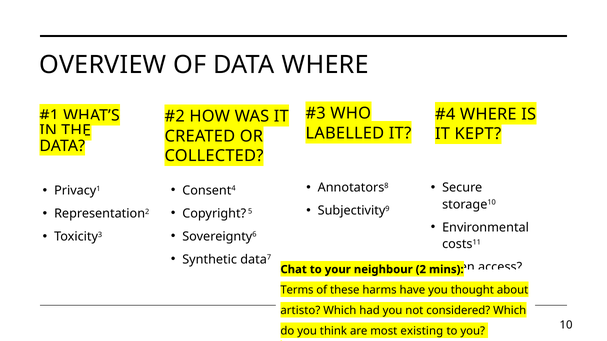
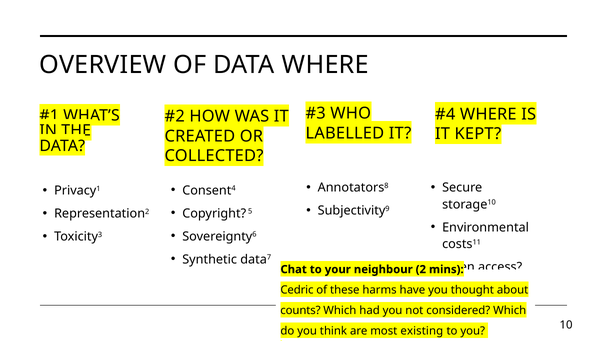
Terms: Terms -> Cedric
artisto: artisto -> counts
